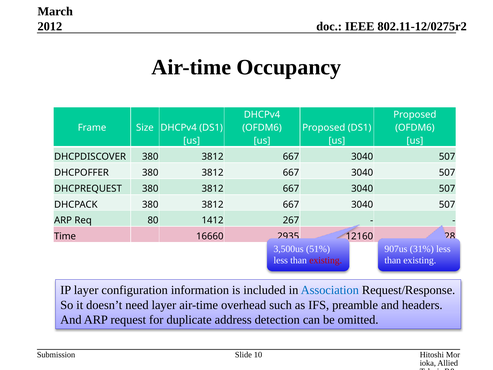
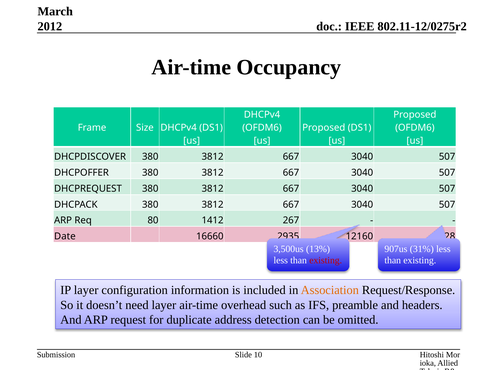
Time: Time -> Date
51%: 51% -> 13%
Association colour: blue -> orange
